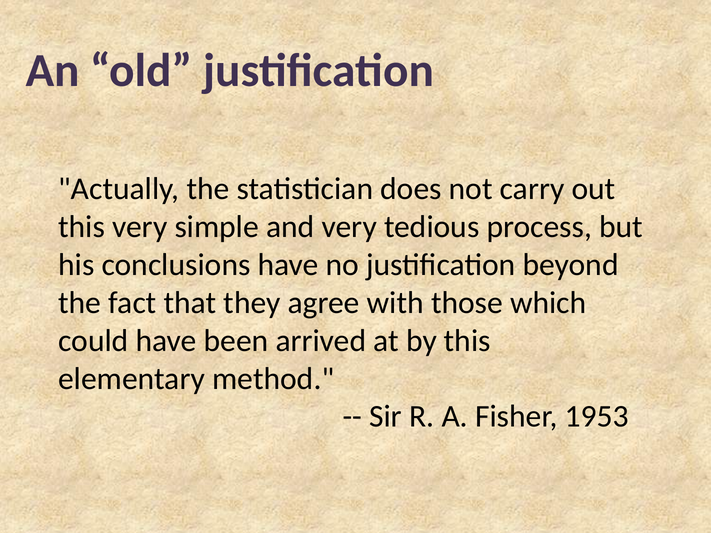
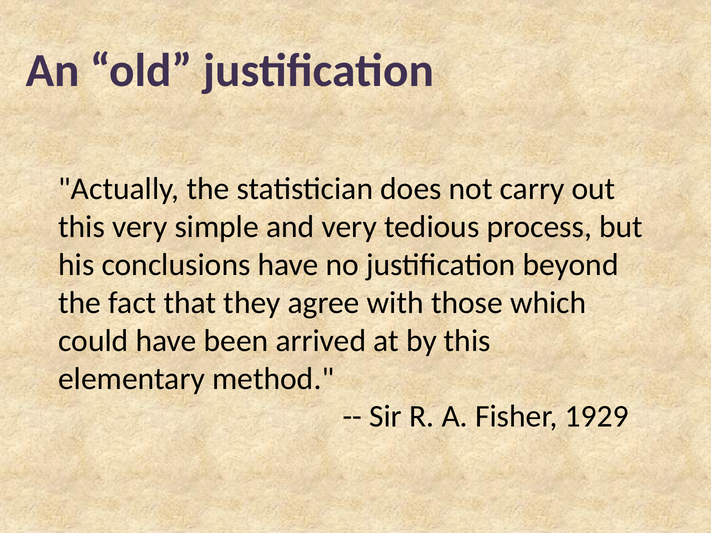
1953: 1953 -> 1929
